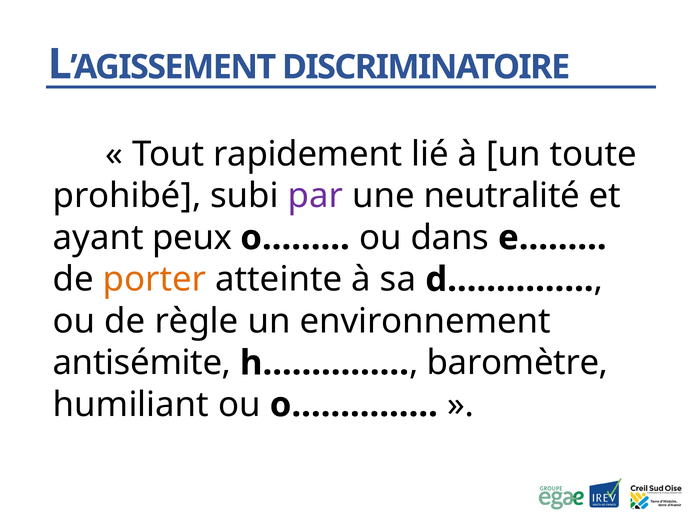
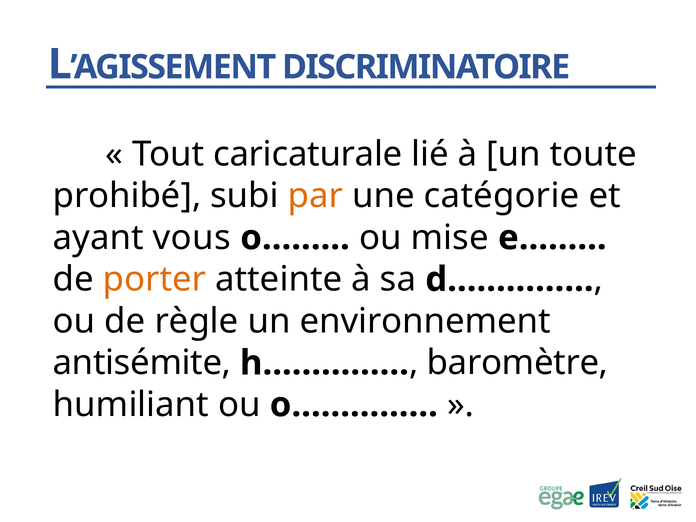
rapidement: rapidement -> caricaturale
par colour: purple -> orange
neutralité: neutralité -> catégorie
peux: peux -> vous
dans: dans -> mise
